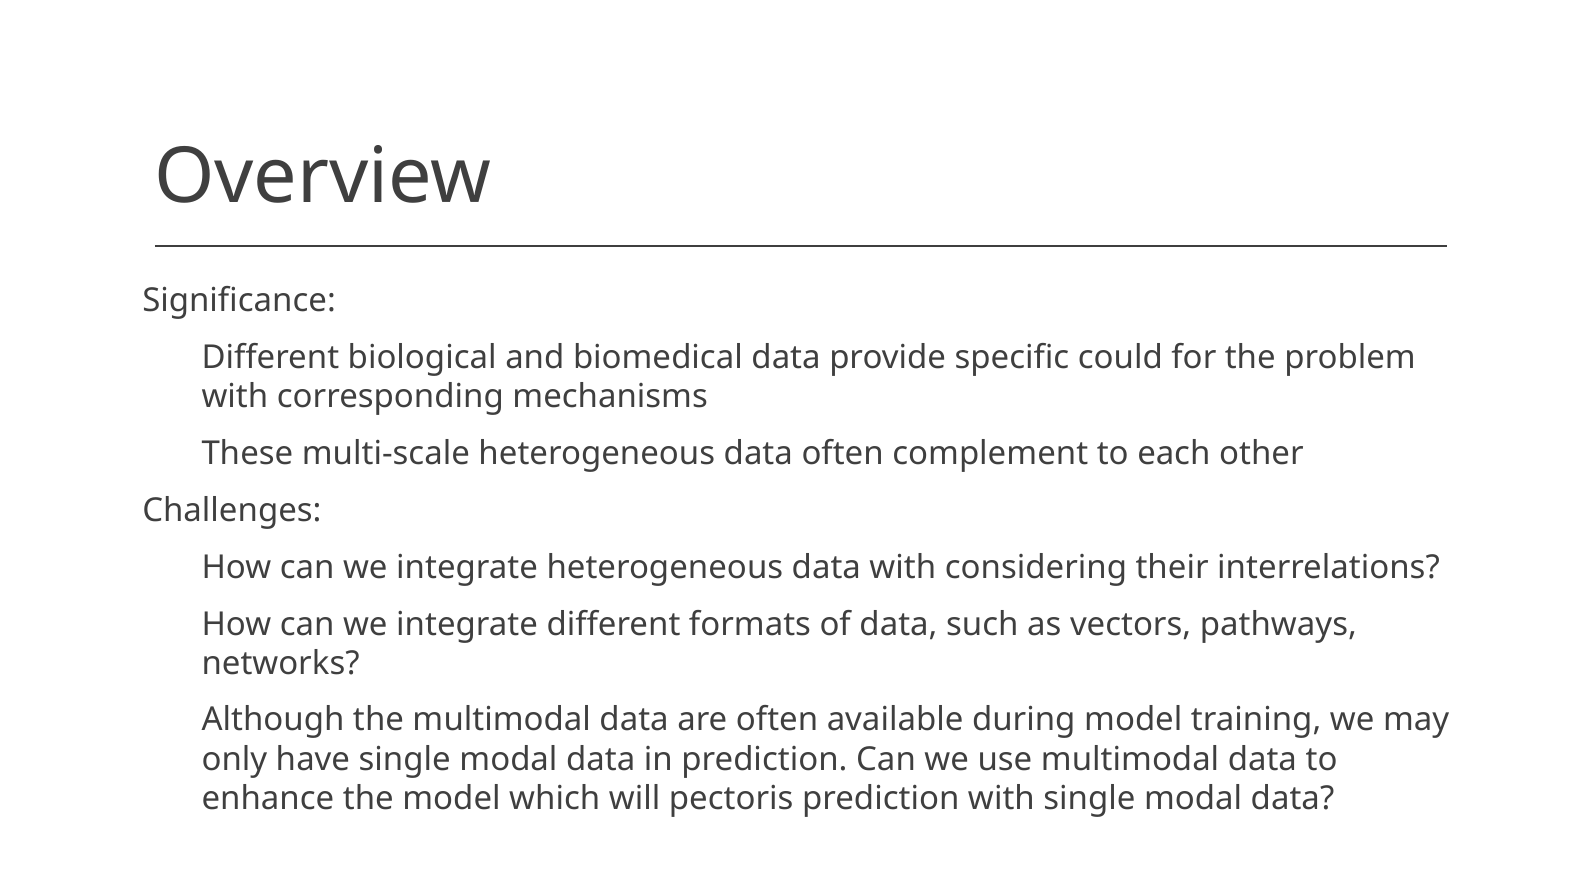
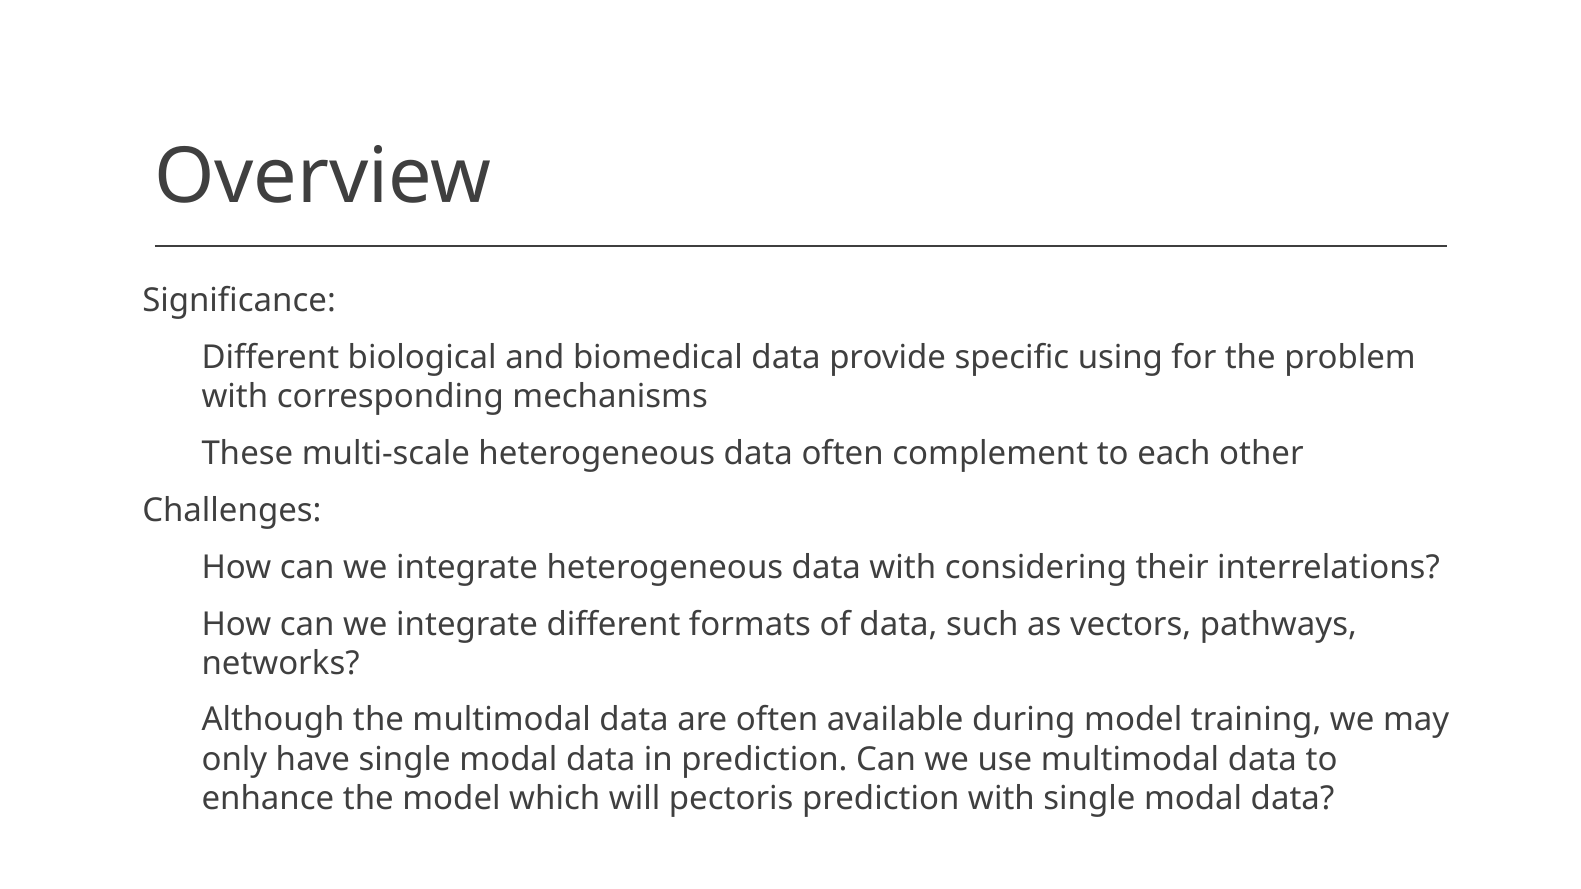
could: could -> using
